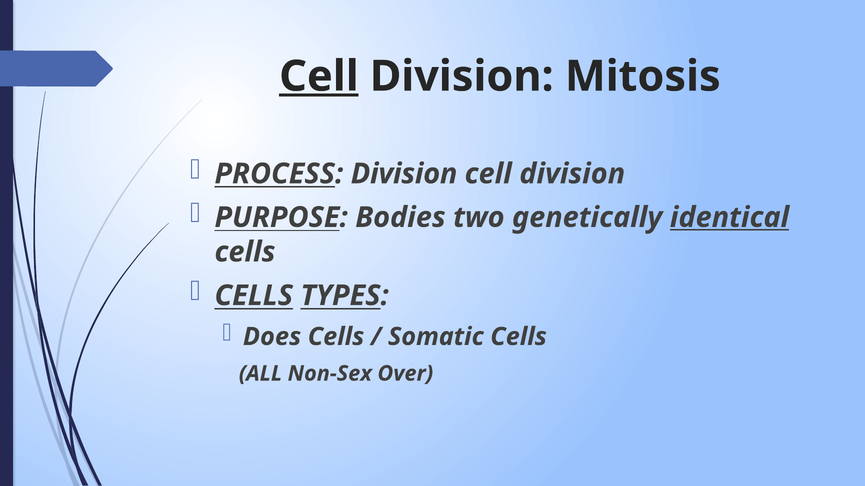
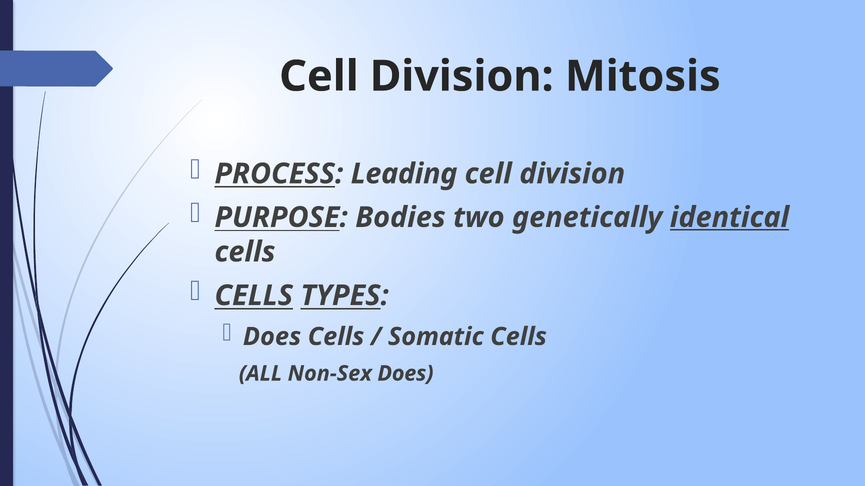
Cell at (319, 77) underline: present -> none
PROCESS Division: Division -> Leading
Non-Sex Over: Over -> Does
